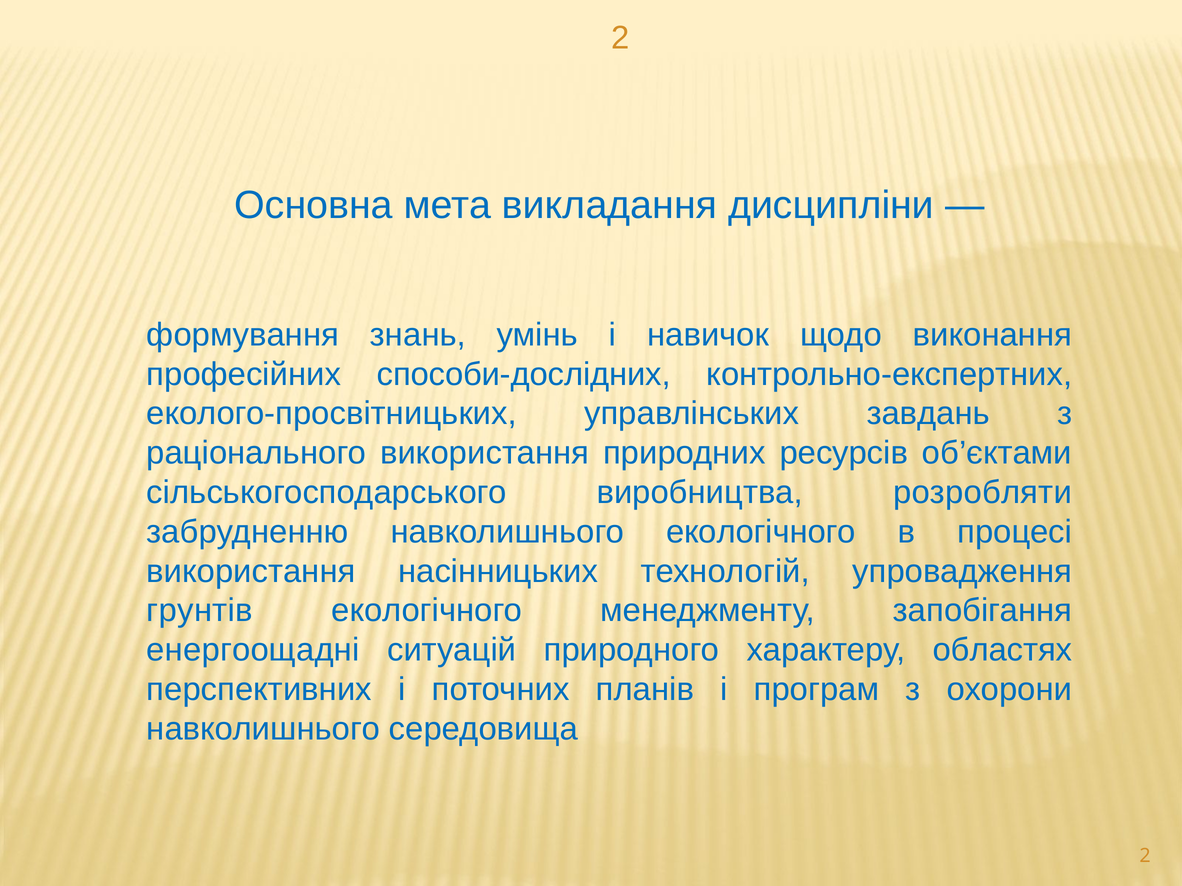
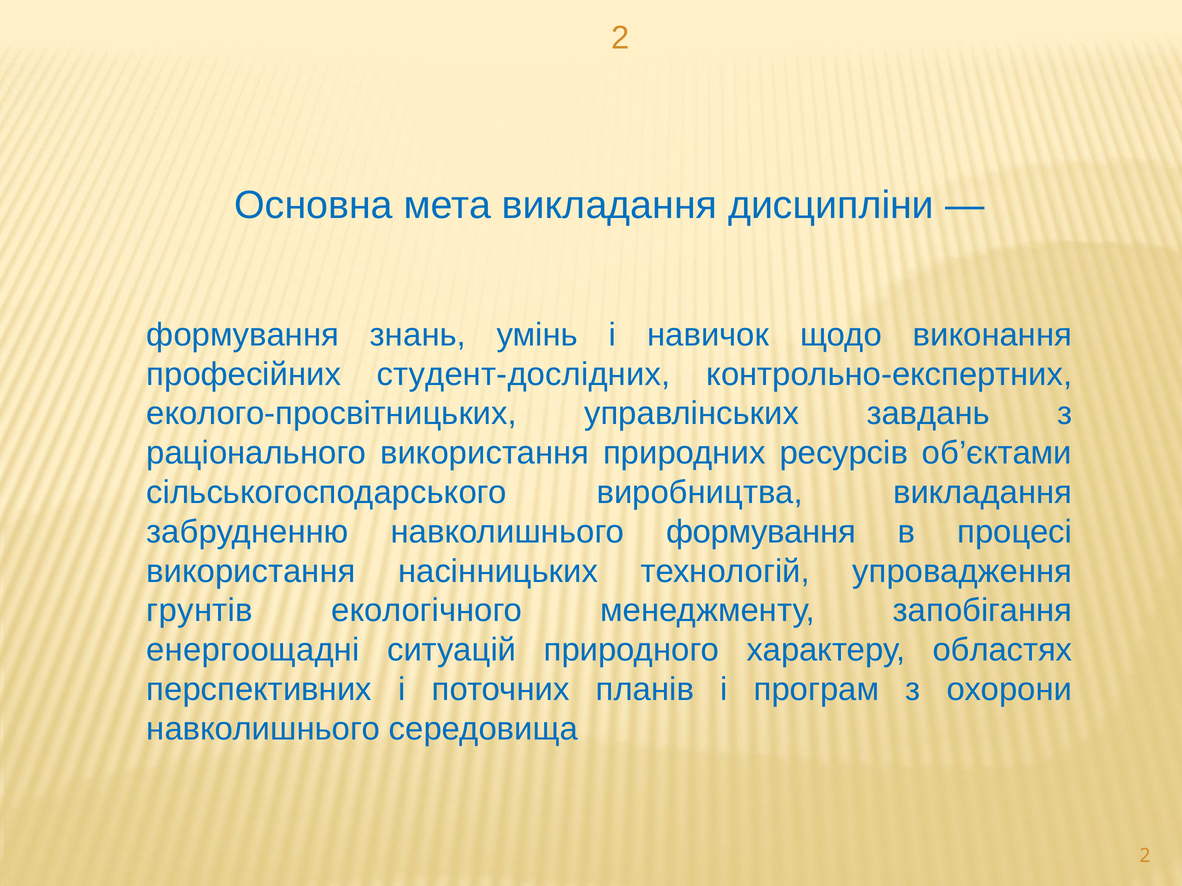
способи-дослідних: способи-дослідних -> студент-дослідних
виробництва розробляти: розробляти -> викладання
навколишнього екологічного: екологічного -> формування
